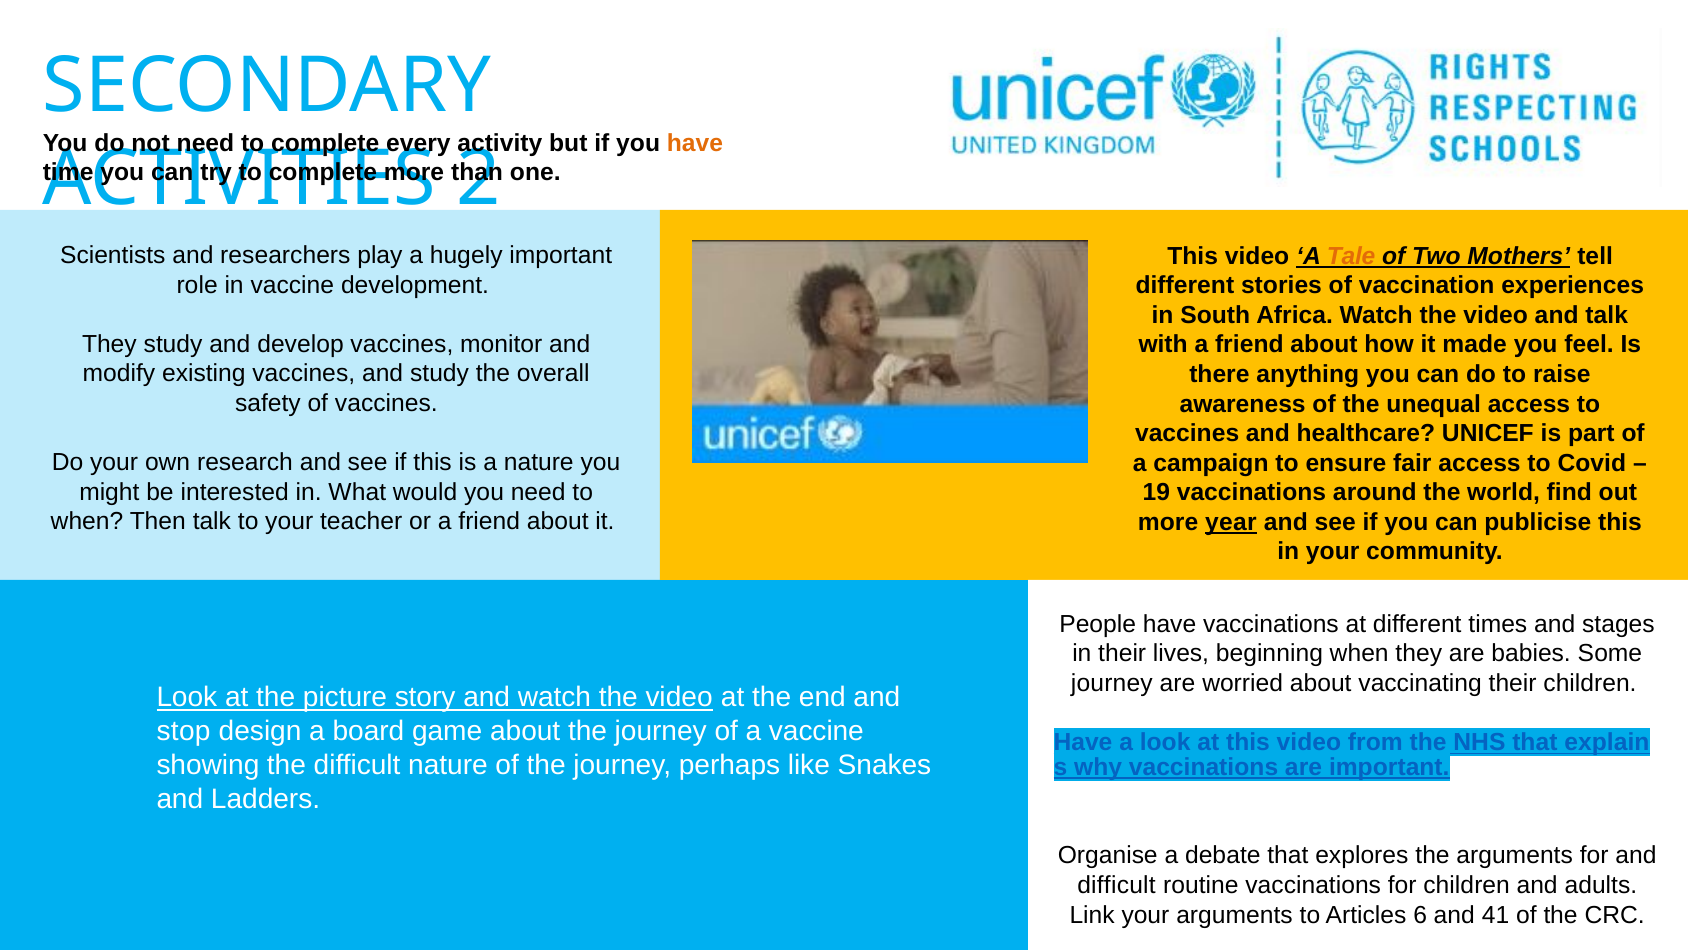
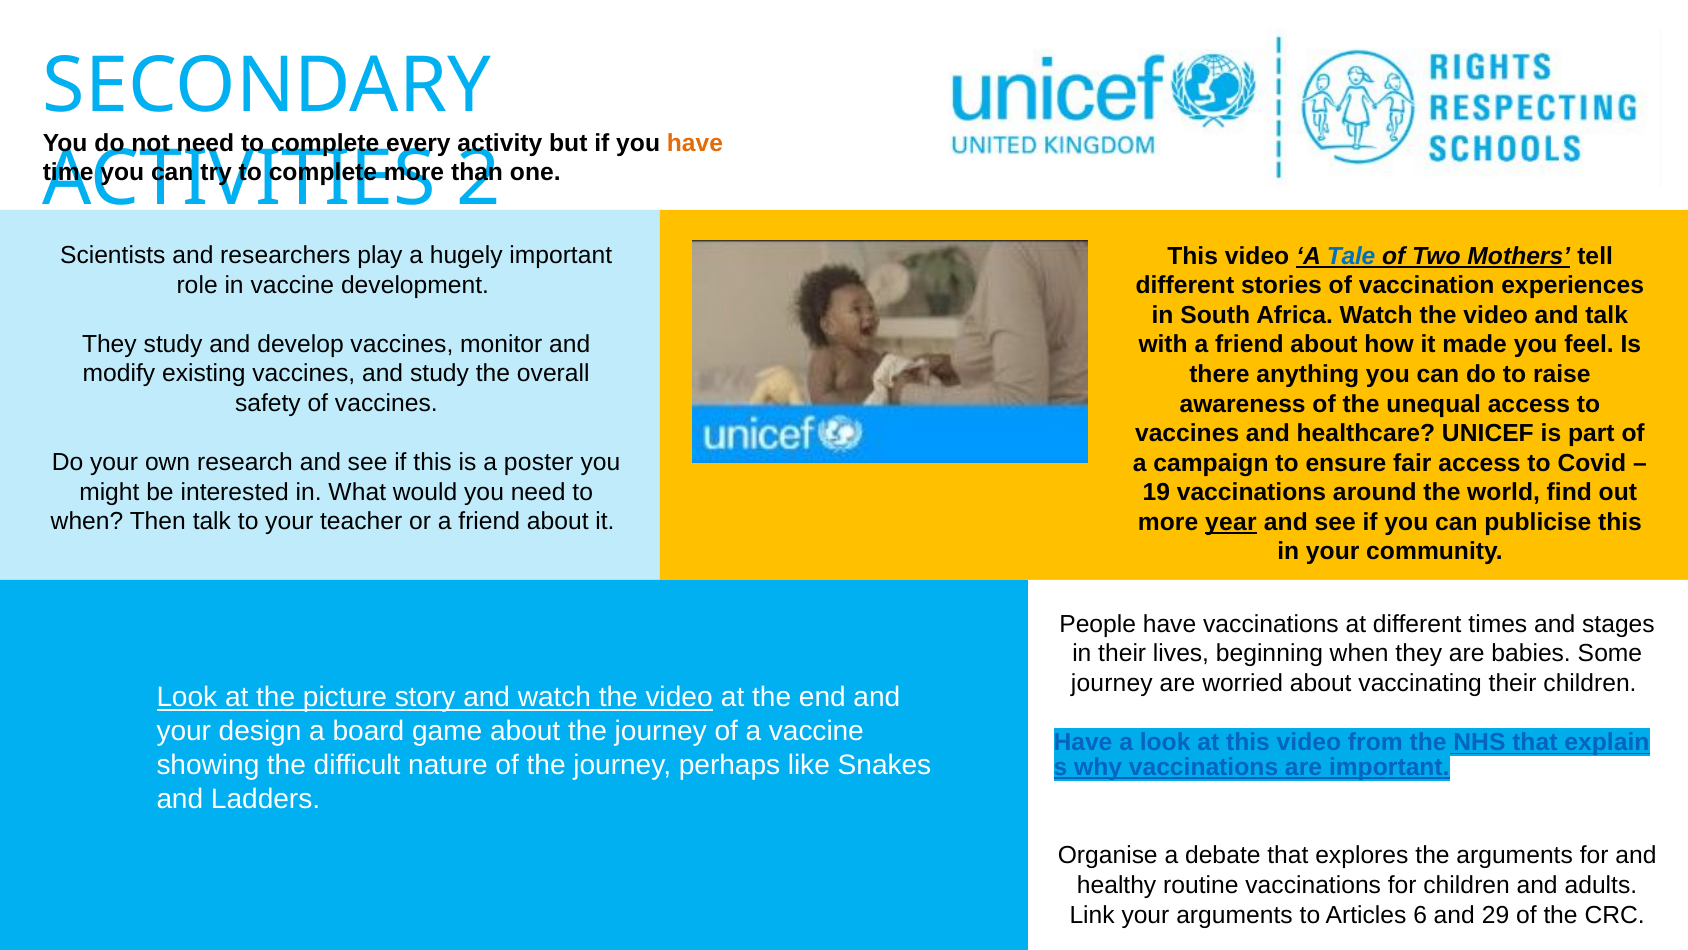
Tale colour: orange -> blue
a nature: nature -> poster
stop at (184, 731): stop -> your
difficult at (1117, 885): difficult -> healthy
41: 41 -> 29
